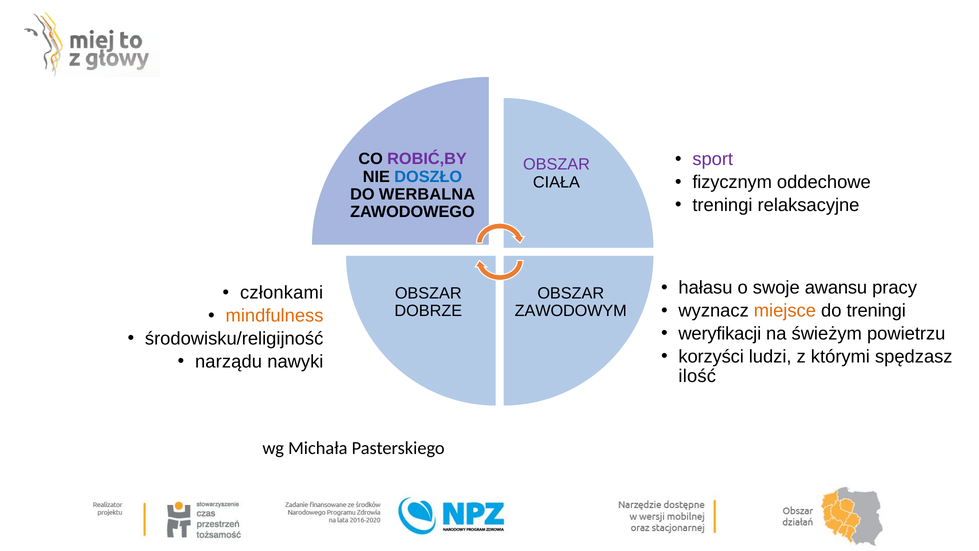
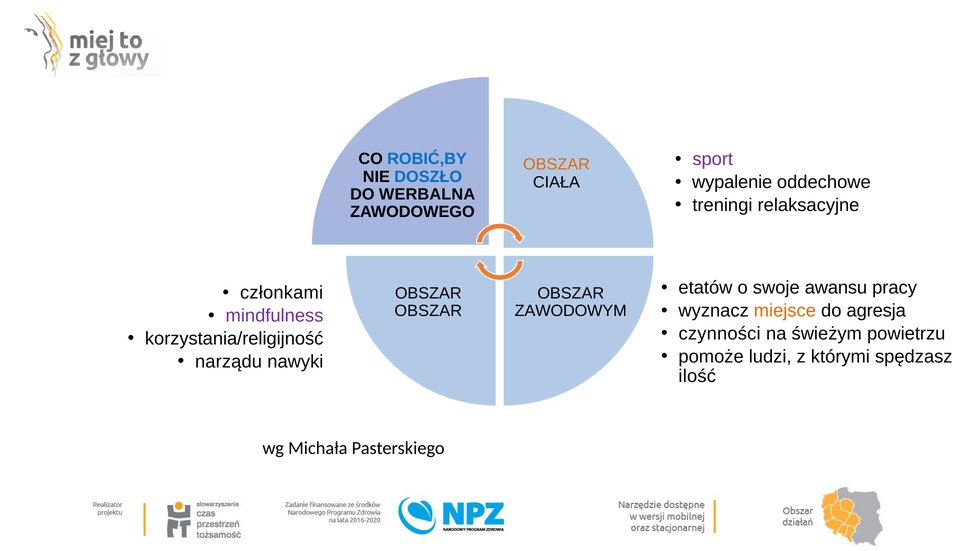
ROBIĆ,BY colour: purple -> blue
OBSZAR at (557, 164) colour: purple -> orange
fizycznym: fizycznym -> wypalenie
hałasu: hałasu -> etatów
do treningi: treningi -> agresja
DOBRZE at (428, 311): DOBRZE -> OBSZAR
mindfulness colour: orange -> purple
weryfikacji: weryfikacji -> czynności
środowisku/religijność: środowisku/religijność -> korzystania/religijność
korzyści: korzyści -> pomoże
